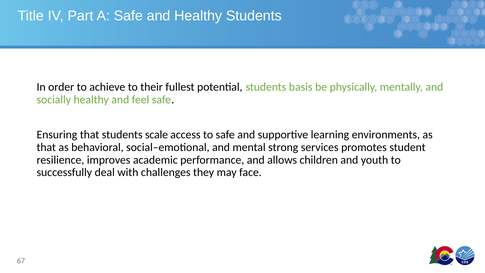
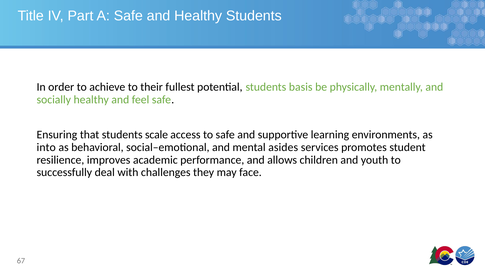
that at (46, 147): that -> into
strong: strong -> asides
